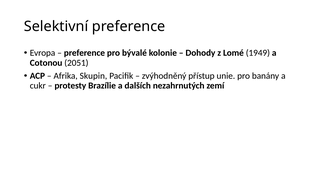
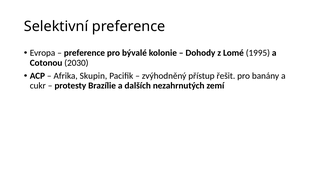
1949: 1949 -> 1995
2051: 2051 -> 2030
unie: unie -> řešit
